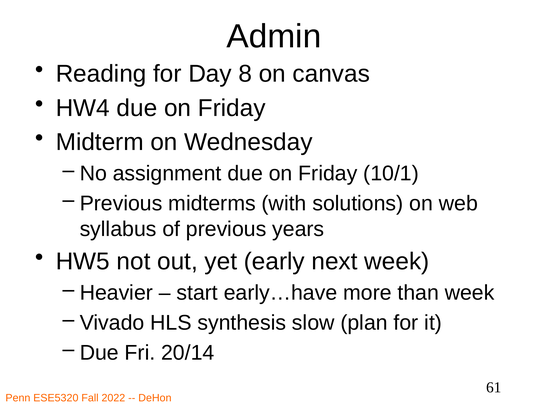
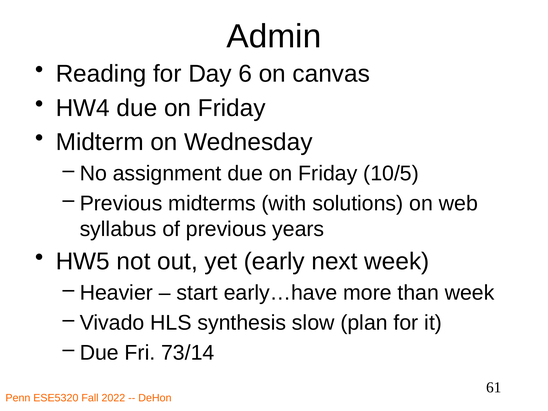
8: 8 -> 6
10/1: 10/1 -> 10/5
20/14: 20/14 -> 73/14
